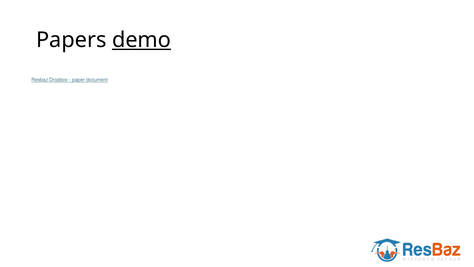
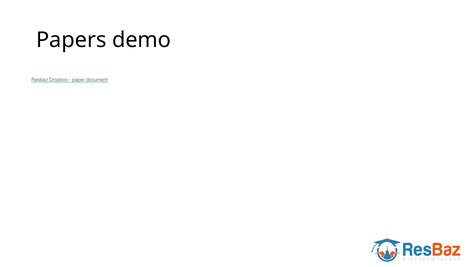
demo underline: present -> none
